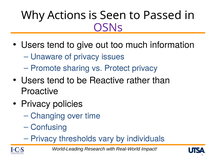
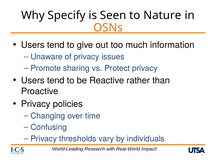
Actions: Actions -> Specify
Passed: Passed -> Nature
OSNs colour: purple -> orange
